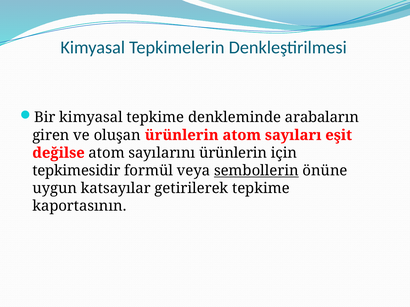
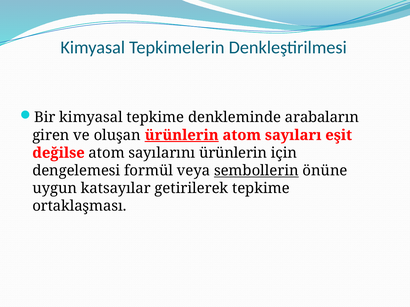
ürünlerin at (182, 135) underline: none -> present
tepkimesidir: tepkimesidir -> dengelemesi
kaportasının: kaportasının -> ortaklaşması
